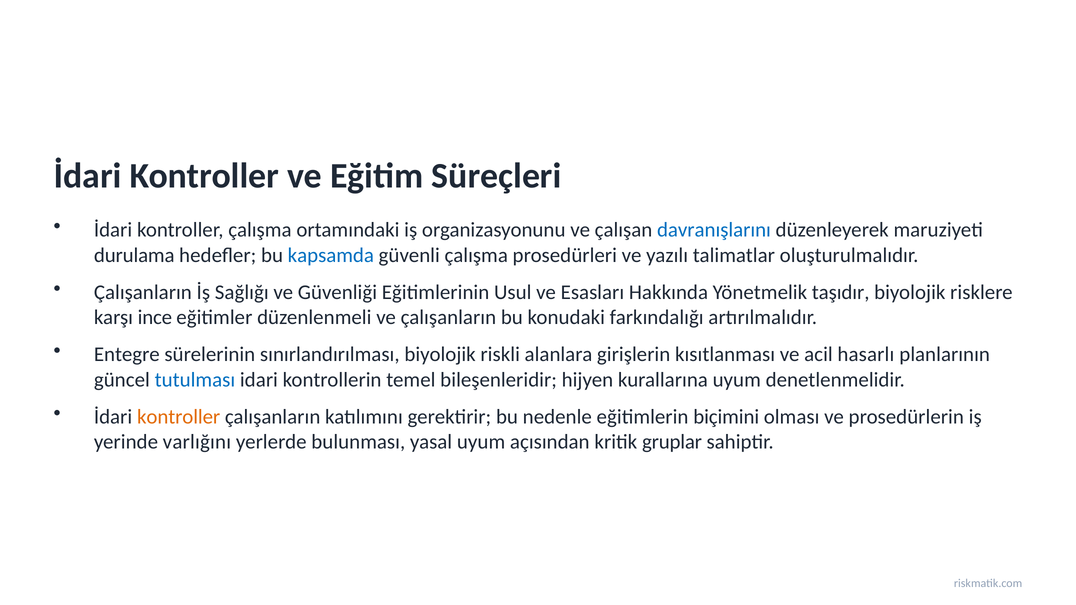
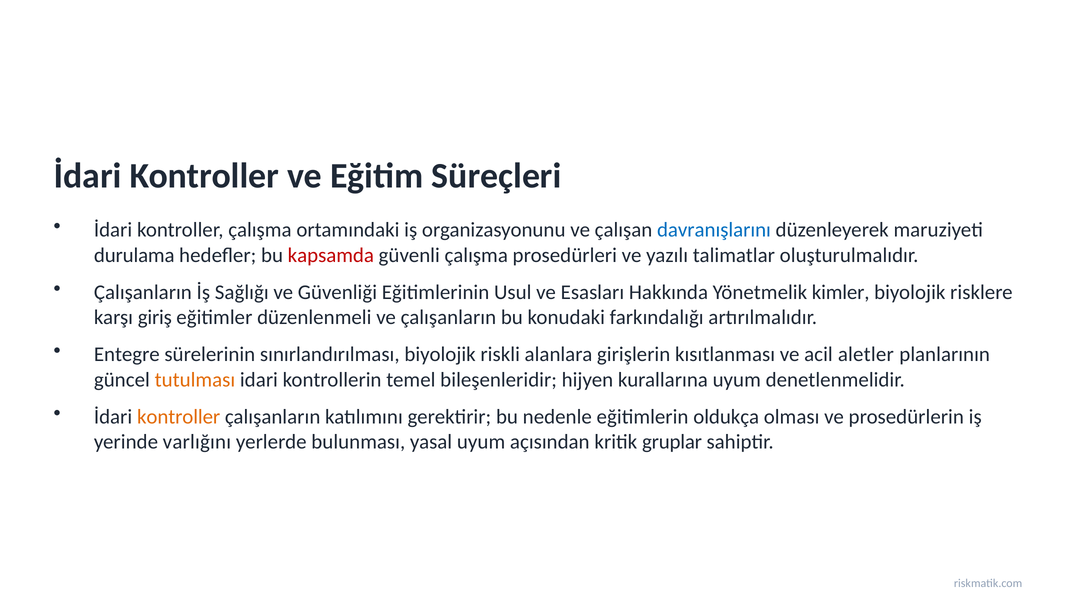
kapsamda colour: blue -> red
taşıdır: taşıdır -> kimler
ince: ince -> giriş
hasarlı: hasarlı -> aletler
tutulması colour: blue -> orange
biçimini: biçimini -> oldukça
